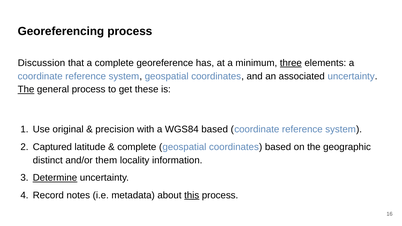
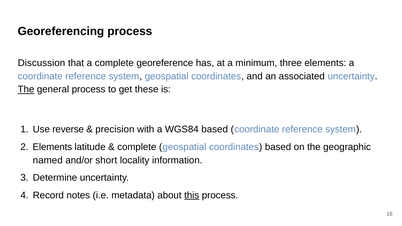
three underline: present -> none
original: original -> reverse
Captured at (52, 147): Captured -> Elements
distinct: distinct -> named
them: them -> short
Determine underline: present -> none
